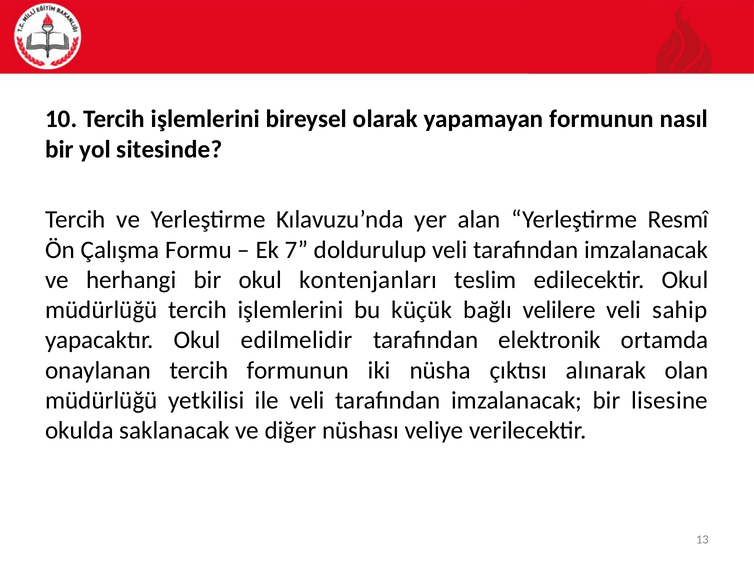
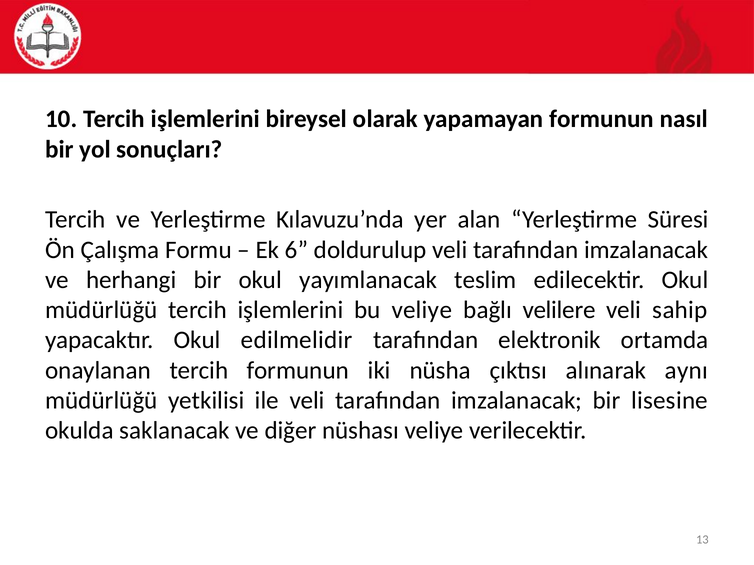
sitesinde: sitesinde -> sonuçları
Resmî: Resmî -> Süresi
7: 7 -> 6
kontenjanları: kontenjanları -> yayımlanacak
bu küçük: küçük -> veliye
olan: olan -> aynı
